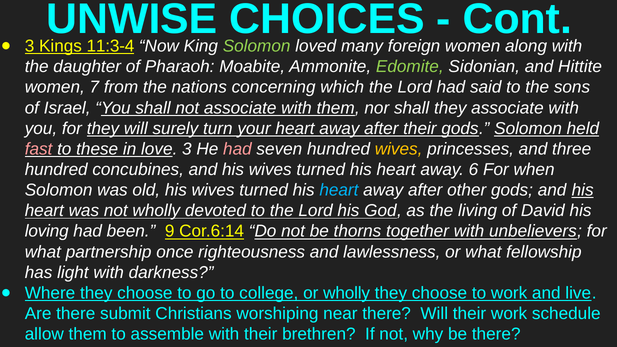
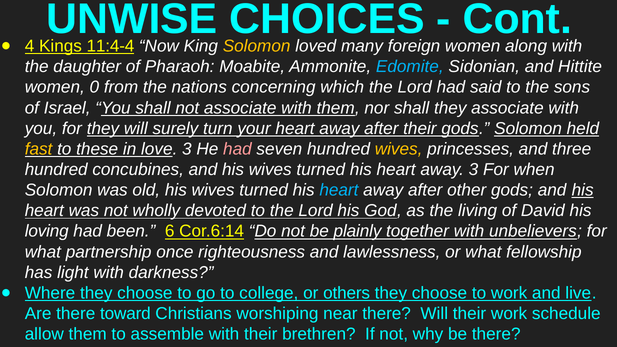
3 at (30, 46): 3 -> 4
11:3-4: 11:3-4 -> 11:4-4
Solomon at (257, 46) colour: light green -> yellow
Edomite colour: light green -> light blue
7: 7 -> 0
fast colour: pink -> yellow
away 6: 6 -> 3
9: 9 -> 6
thorns: thorns -> plainly
or wholly: wholly -> others
submit: submit -> toward
